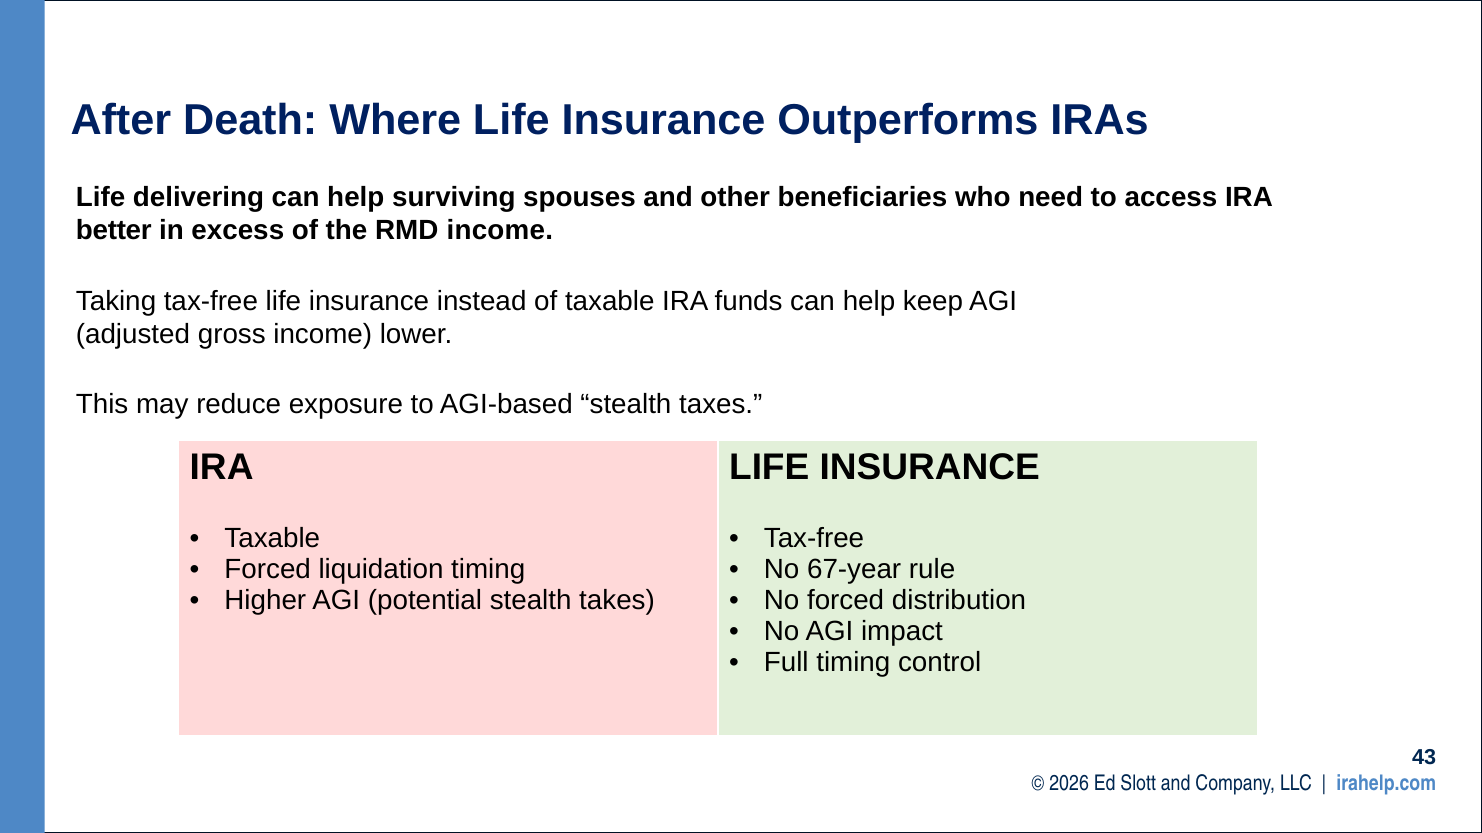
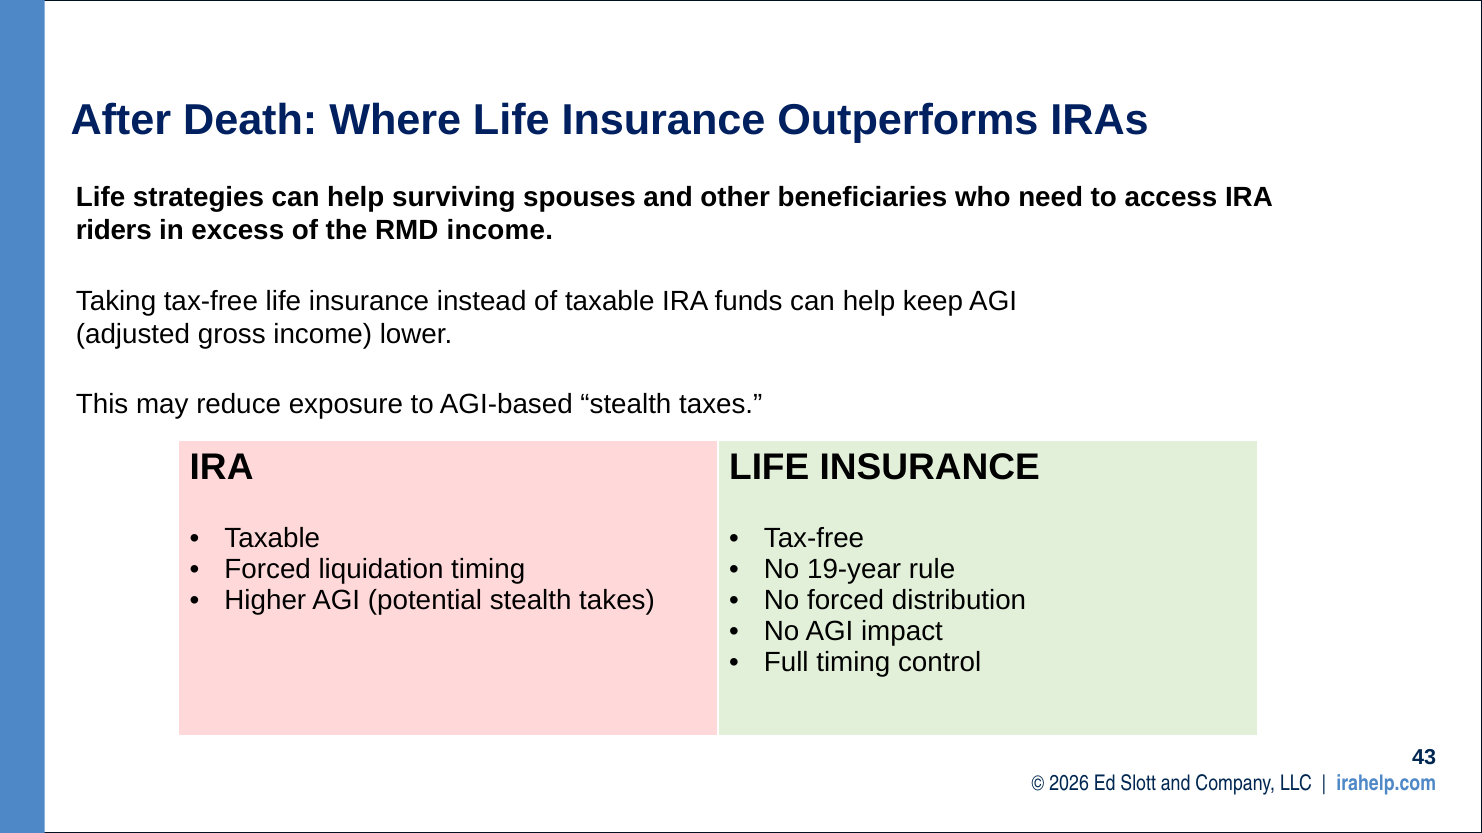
delivering: delivering -> strategies
better: better -> riders
67-year: 67-year -> 19-year
